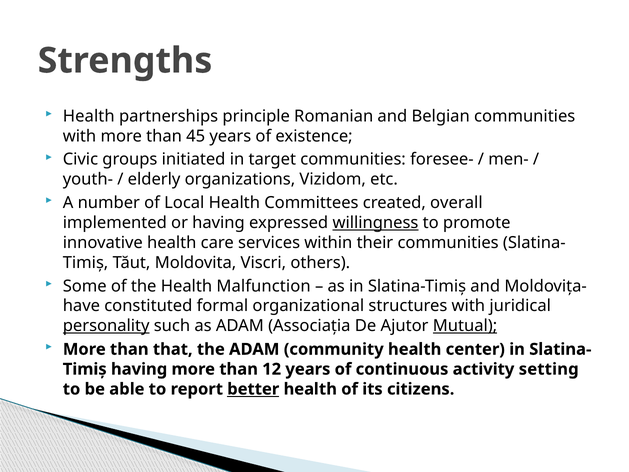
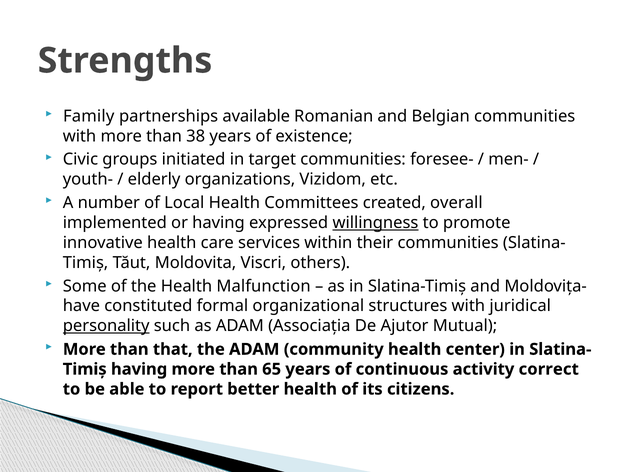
Health at (89, 116): Health -> Family
principle: principle -> available
45: 45 -> 38
Mutual underline: present -> none
12: 12 -> 65
setting: setting -> correct
better underline: present -> none
